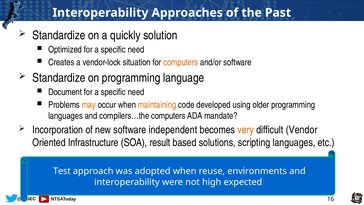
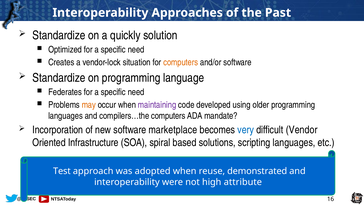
Document: Document -> Federates
maintaining colour: orange -> purple
independent: independent -> marketplace
very colour: orange -> blue
result: result -> spiral
environments: environments -> demonstrated
expected: expected -> attribute
